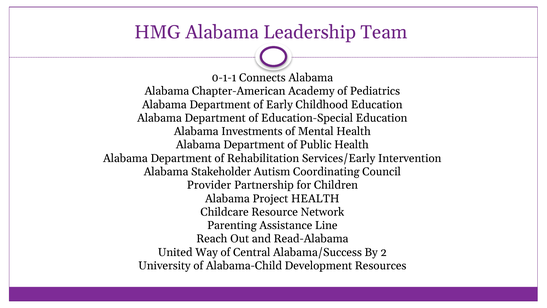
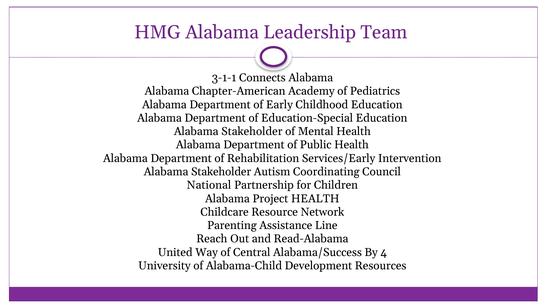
0-1-1: 0-1-1 -> 3-1-1
Investments at (252, 131): Investments -> Stakeholder
Provider: Provider -> National
2: 2 -> 4
